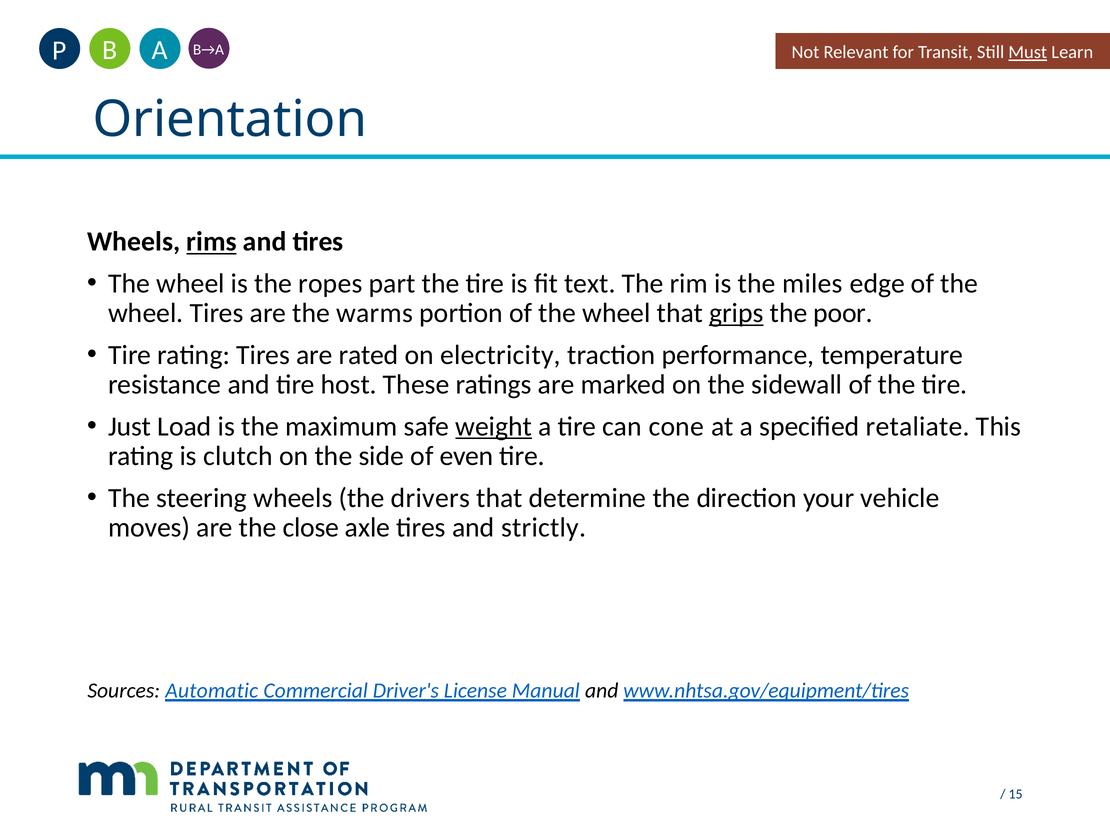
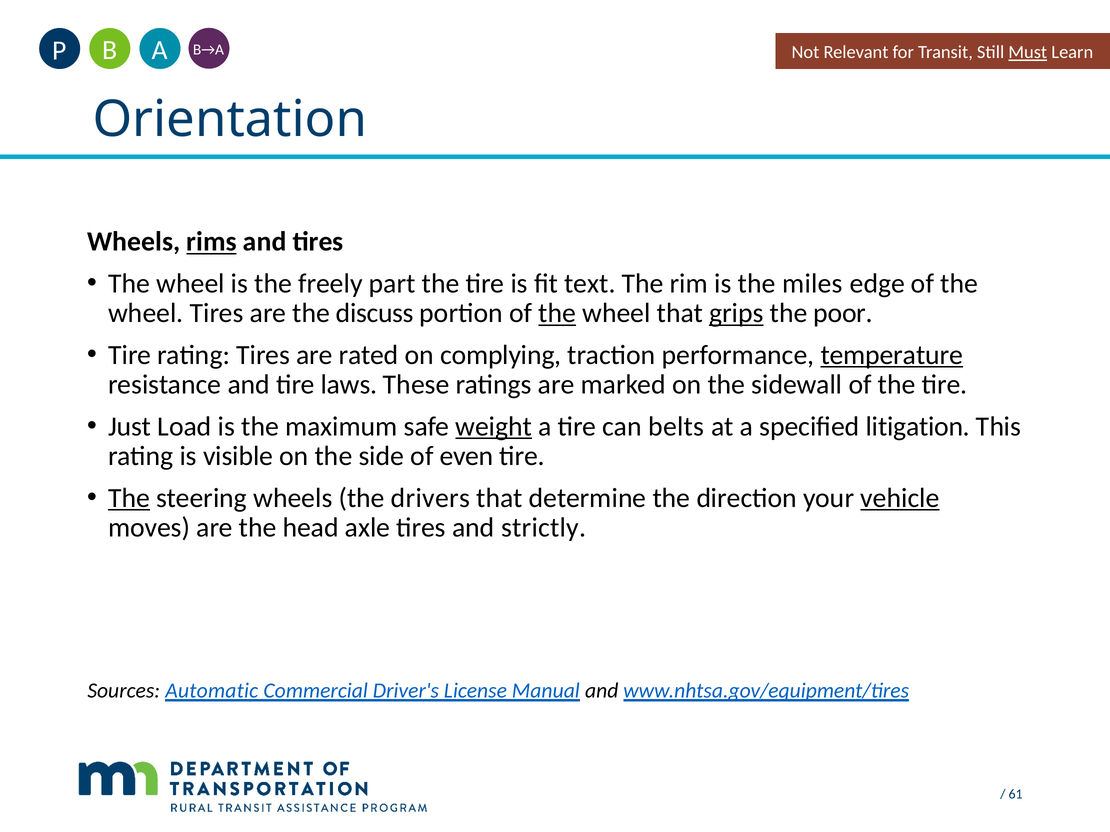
ropes: ropes -> freely
warms: warms -> discuss
the at (557, 314) underline: none -> present
electricity: electricity -> complying
temperature underline: none -> present
host: host -> laws
cone: cone -> belts
retaliate: retaliate -> litigation
clutch: clutch -> visible
The at (129, 498) underline: none -> present
vehicle underline: none -> present
close: close -> head
15: 15 -> 61
